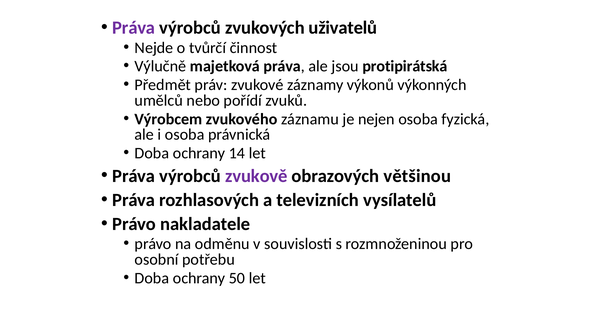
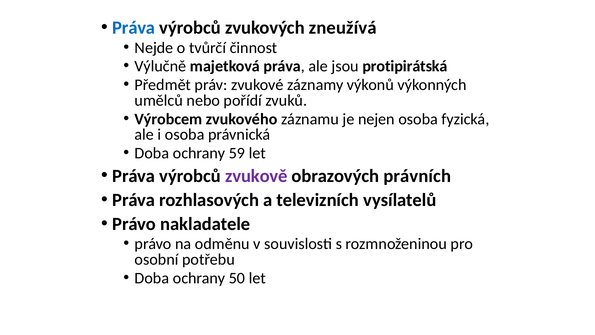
Práva at (134, 28) colour: purple -> blue
uživatelů: uživatelů -> zneužívá
14: 14 -> 59
většinou: většinou -> právních
